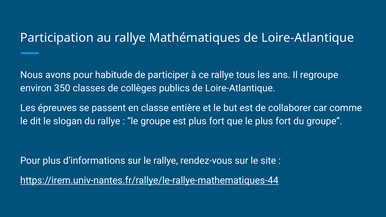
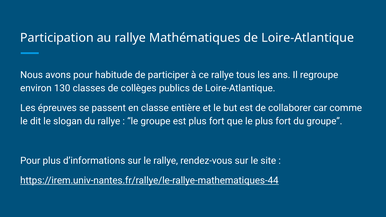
350: 350 -> 130
